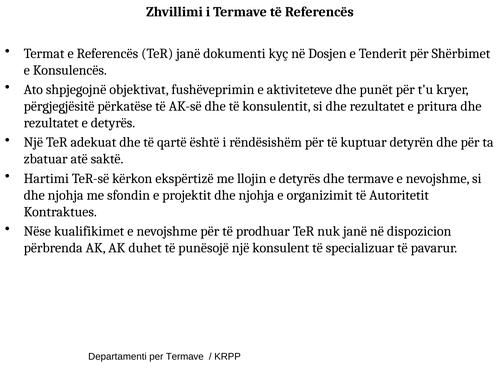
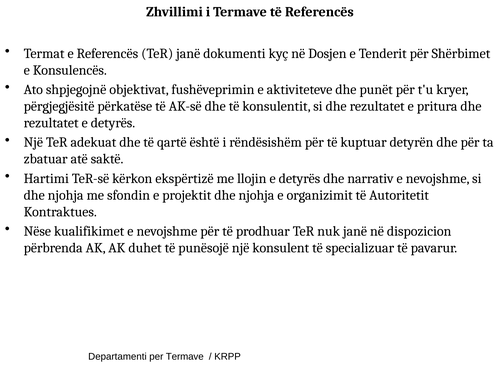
dhe termave: termave -> narrativ
